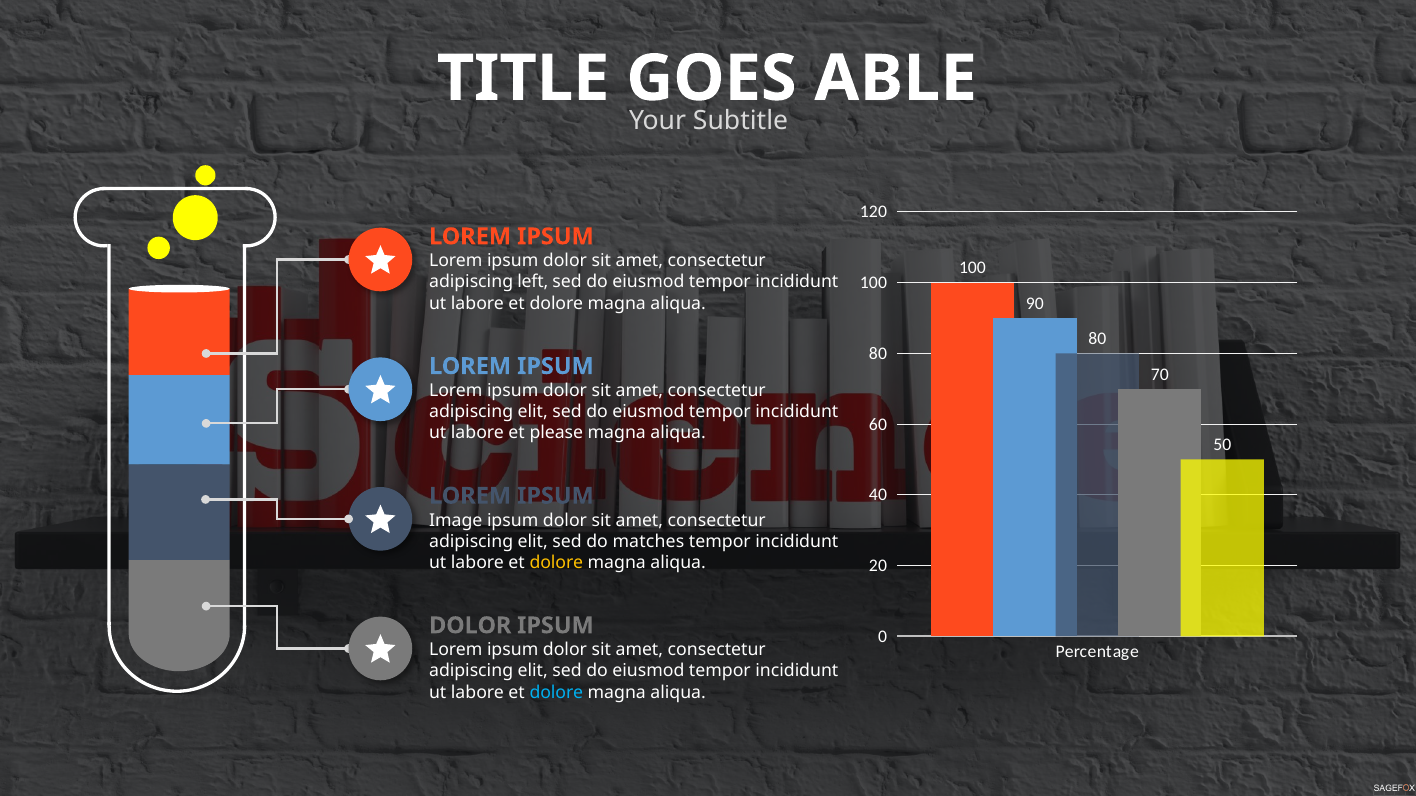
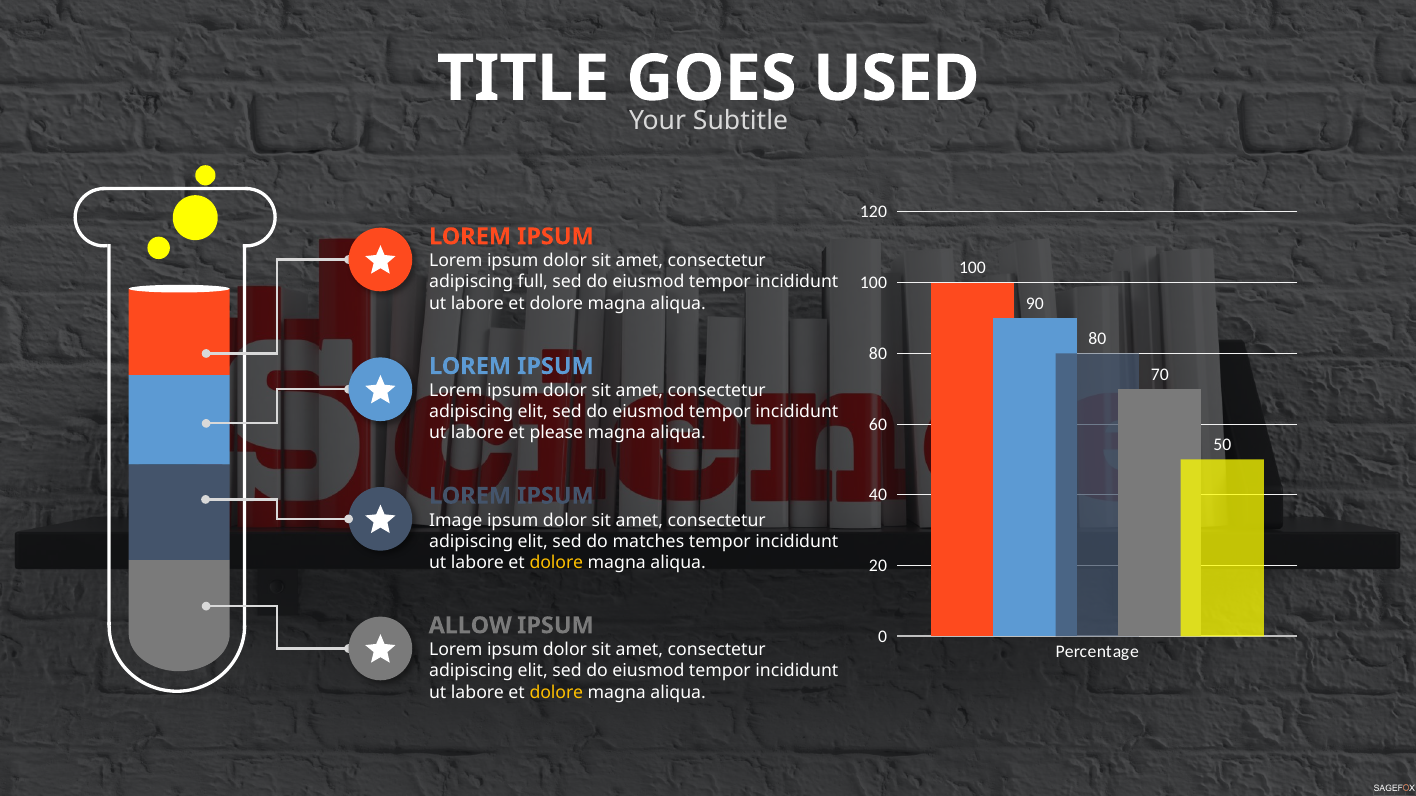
ABLE: ABLE -> USED
left: left -> full
DOLOR at (470, 626): DOLOR -> ALLOW
dolore at (556, 693) colour: light blue -> yellow
